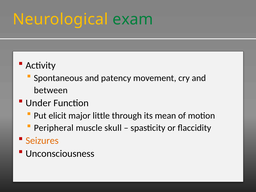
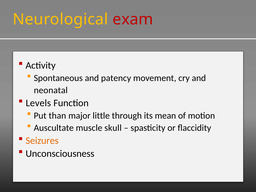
exam colour: green -> red
between: between -> neonatal
Under: Under -> Levels
elicit: elicit -> than
Peripheral: Peripheral -> Auscultate
